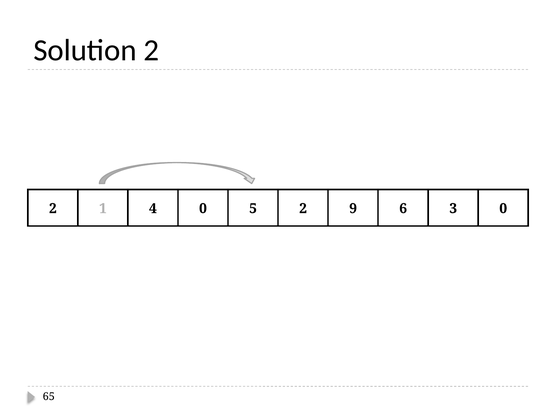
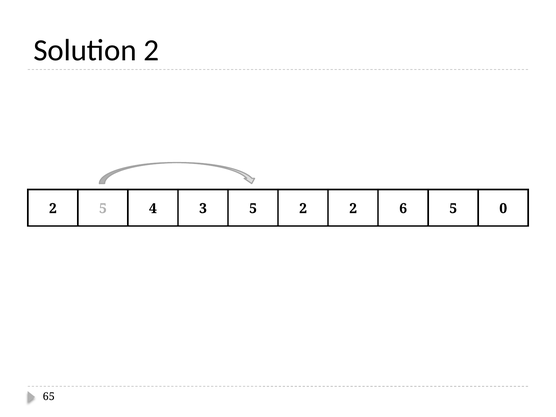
2 1: 1 -> 5
4 0: 0 -> 3
2 9: 9 -> 2
6 3: 3 -> 5
